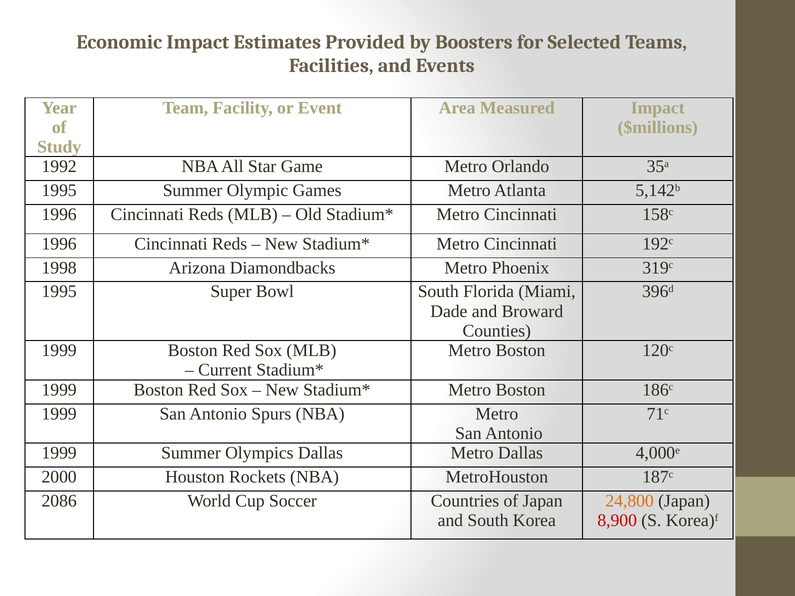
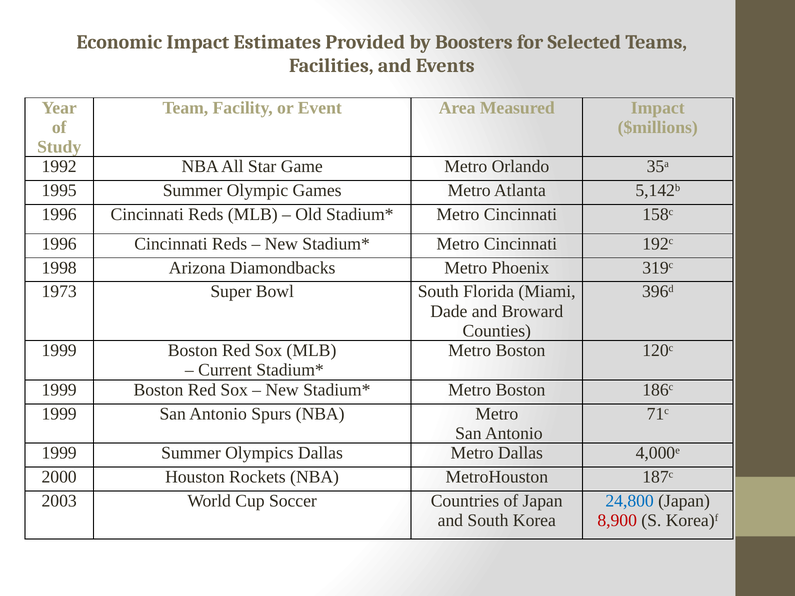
1995 at (59, 292): 1995 -> 1973
2086: 2086 -> 2003
24,800 colour: orange -> blue
